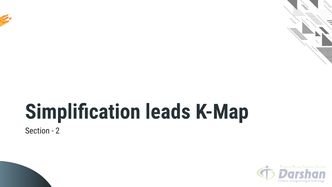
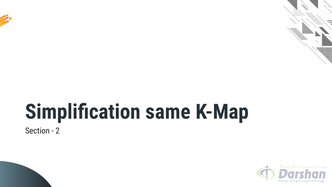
leads: leads -> same
